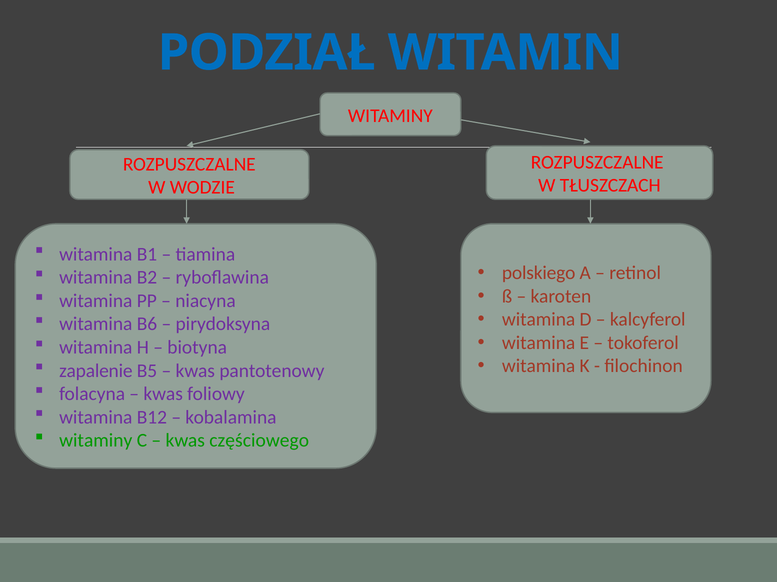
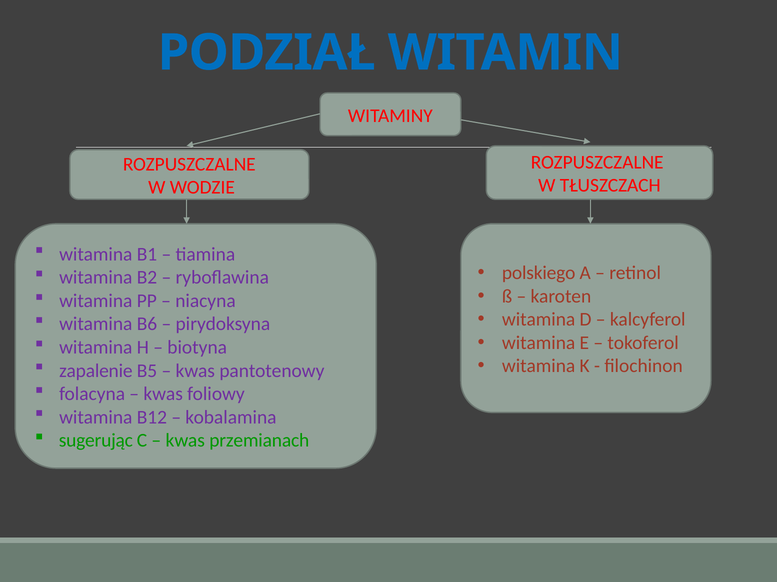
witaminy at (96, 441): witaminy -> sugerując
częściowego: częściowego -> przemianach
